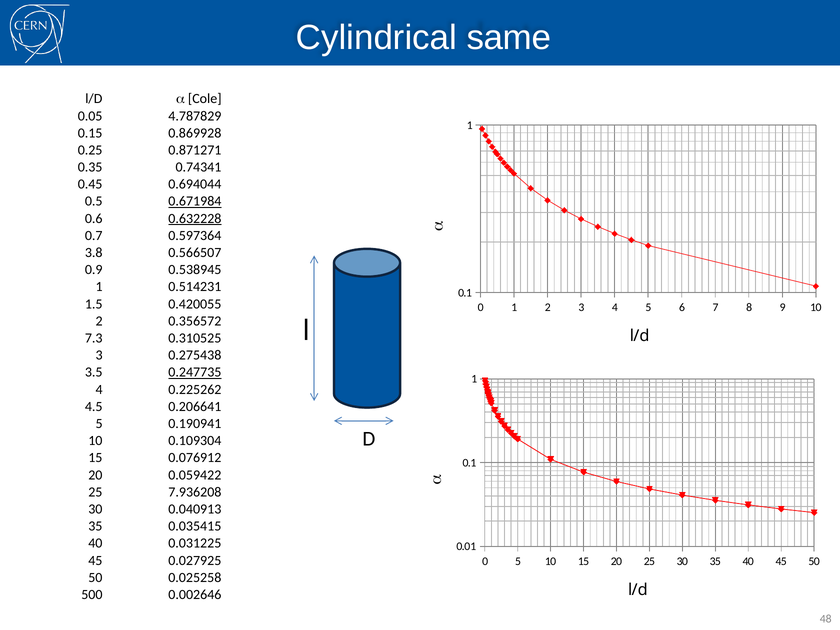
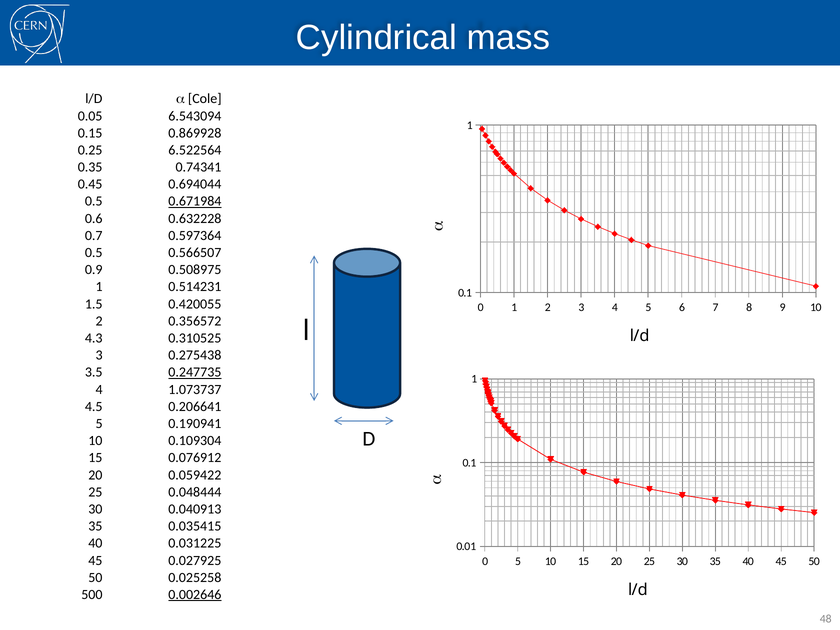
same: same -> mass
4.787829: 4.787829 -> 6.543094
0.871271: 0.871271 -> 6.522564
0.632228 underline: present -> none
3.8 at (94, 253): 3.8 -> 0.5
0.538945: 0.538945 -> 0.508975
7.3: 7.3 -> 4.3
0.225262: 0.225262 -> 1.073737
7.936208: 7.936208 -> 0.048444
0.002646 underline: none -> present
